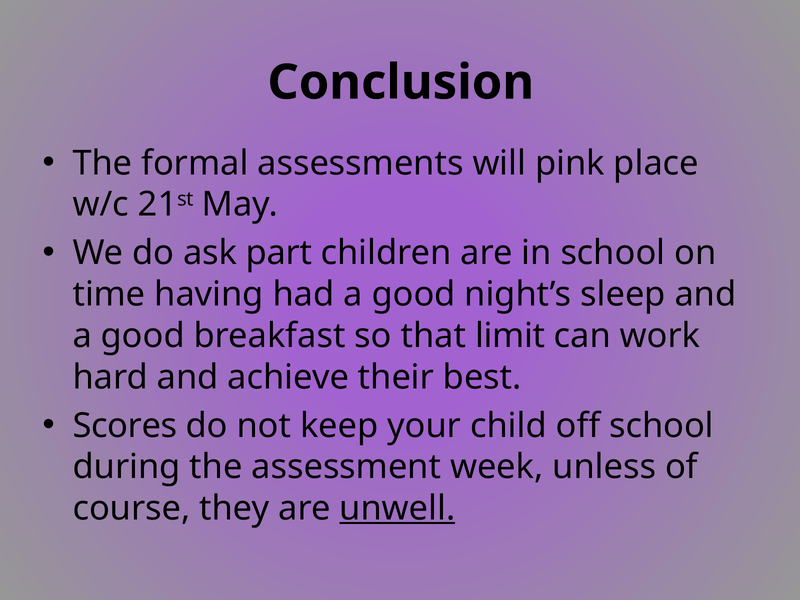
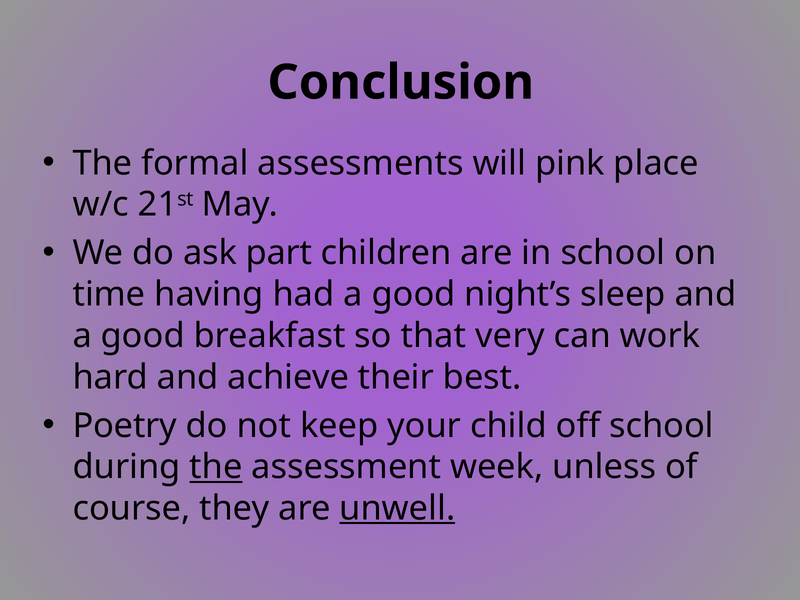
limit: limit -> very
Scores: Scores -> Poetry
the at (216, 467) underline: none -> present
